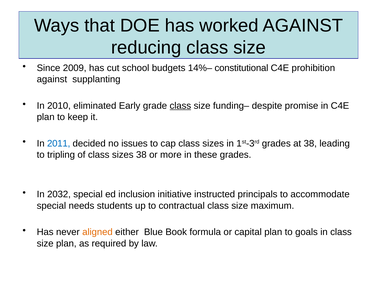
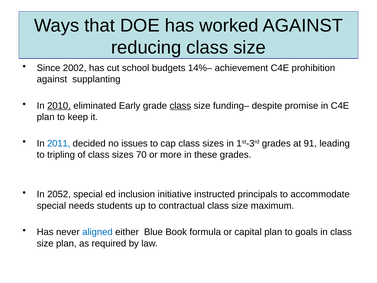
2009: 2009 -> 2002
constitutional: constitutional -> achievement
2010 underline: none -> present
at 38: 38 -> 91
sizes 38: 38 -> 70
2032: 2032 -> 2052
aligned colour: orange -> blue
